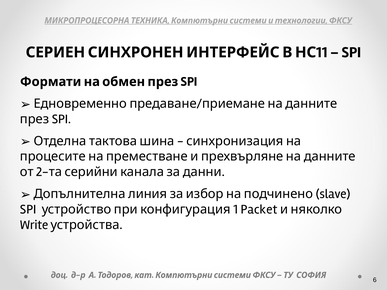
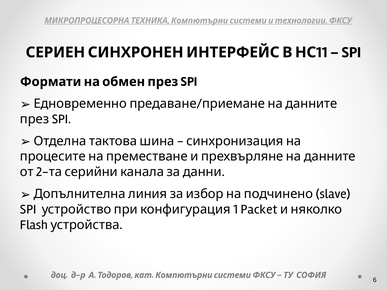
Write: Write -> Flash
